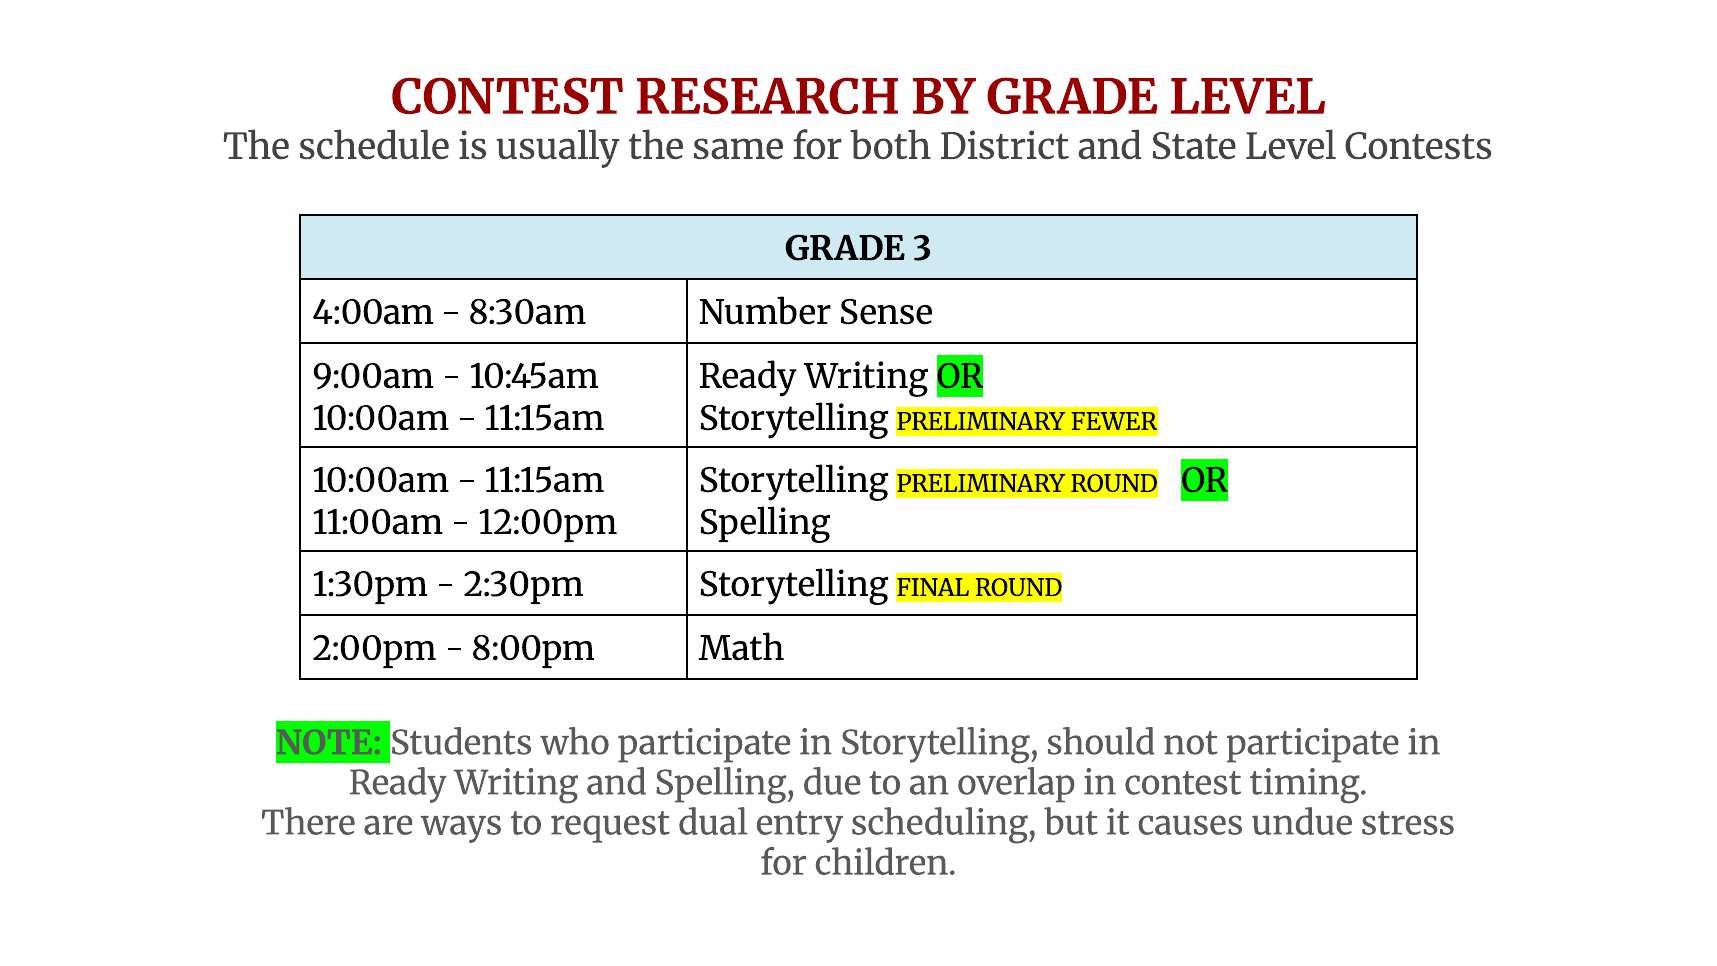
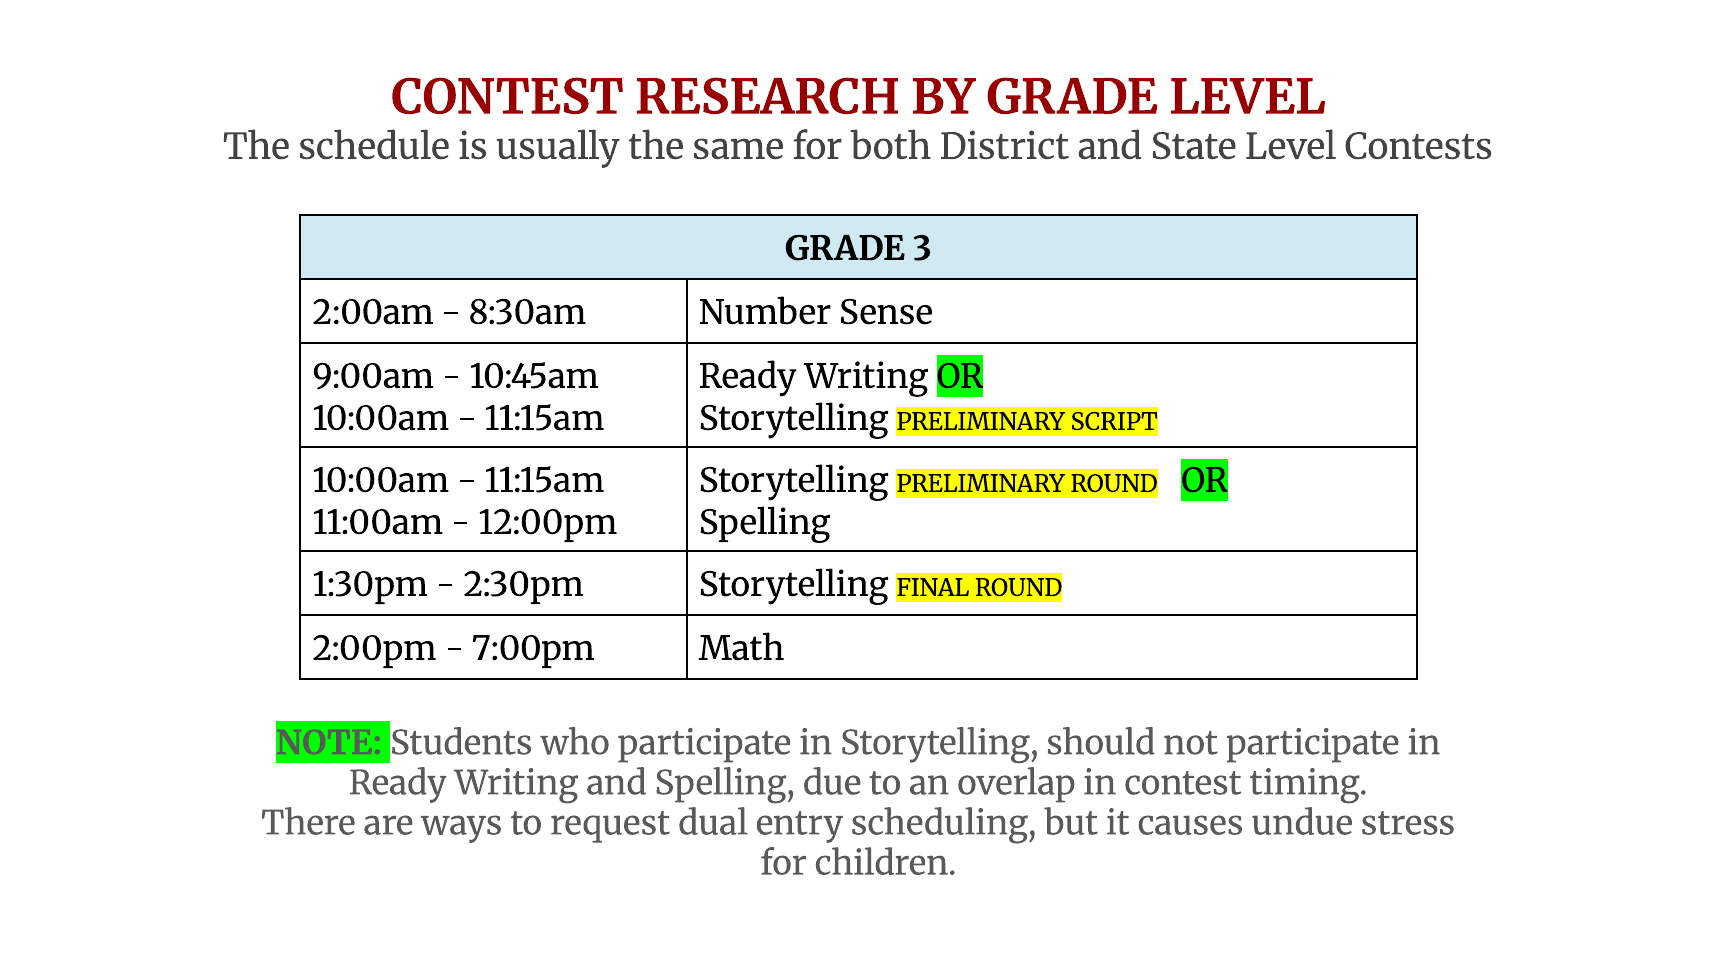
4:00am: 4:00am -> 2:00am
FEWER: FEWER -> SCRIPT
8:00pm: 8:00pm -> 7:00pm
